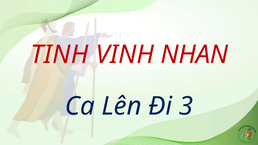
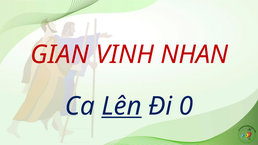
TINH: TINH -> GIAN
Lên underline: none -> present
3: 3 -> 0
